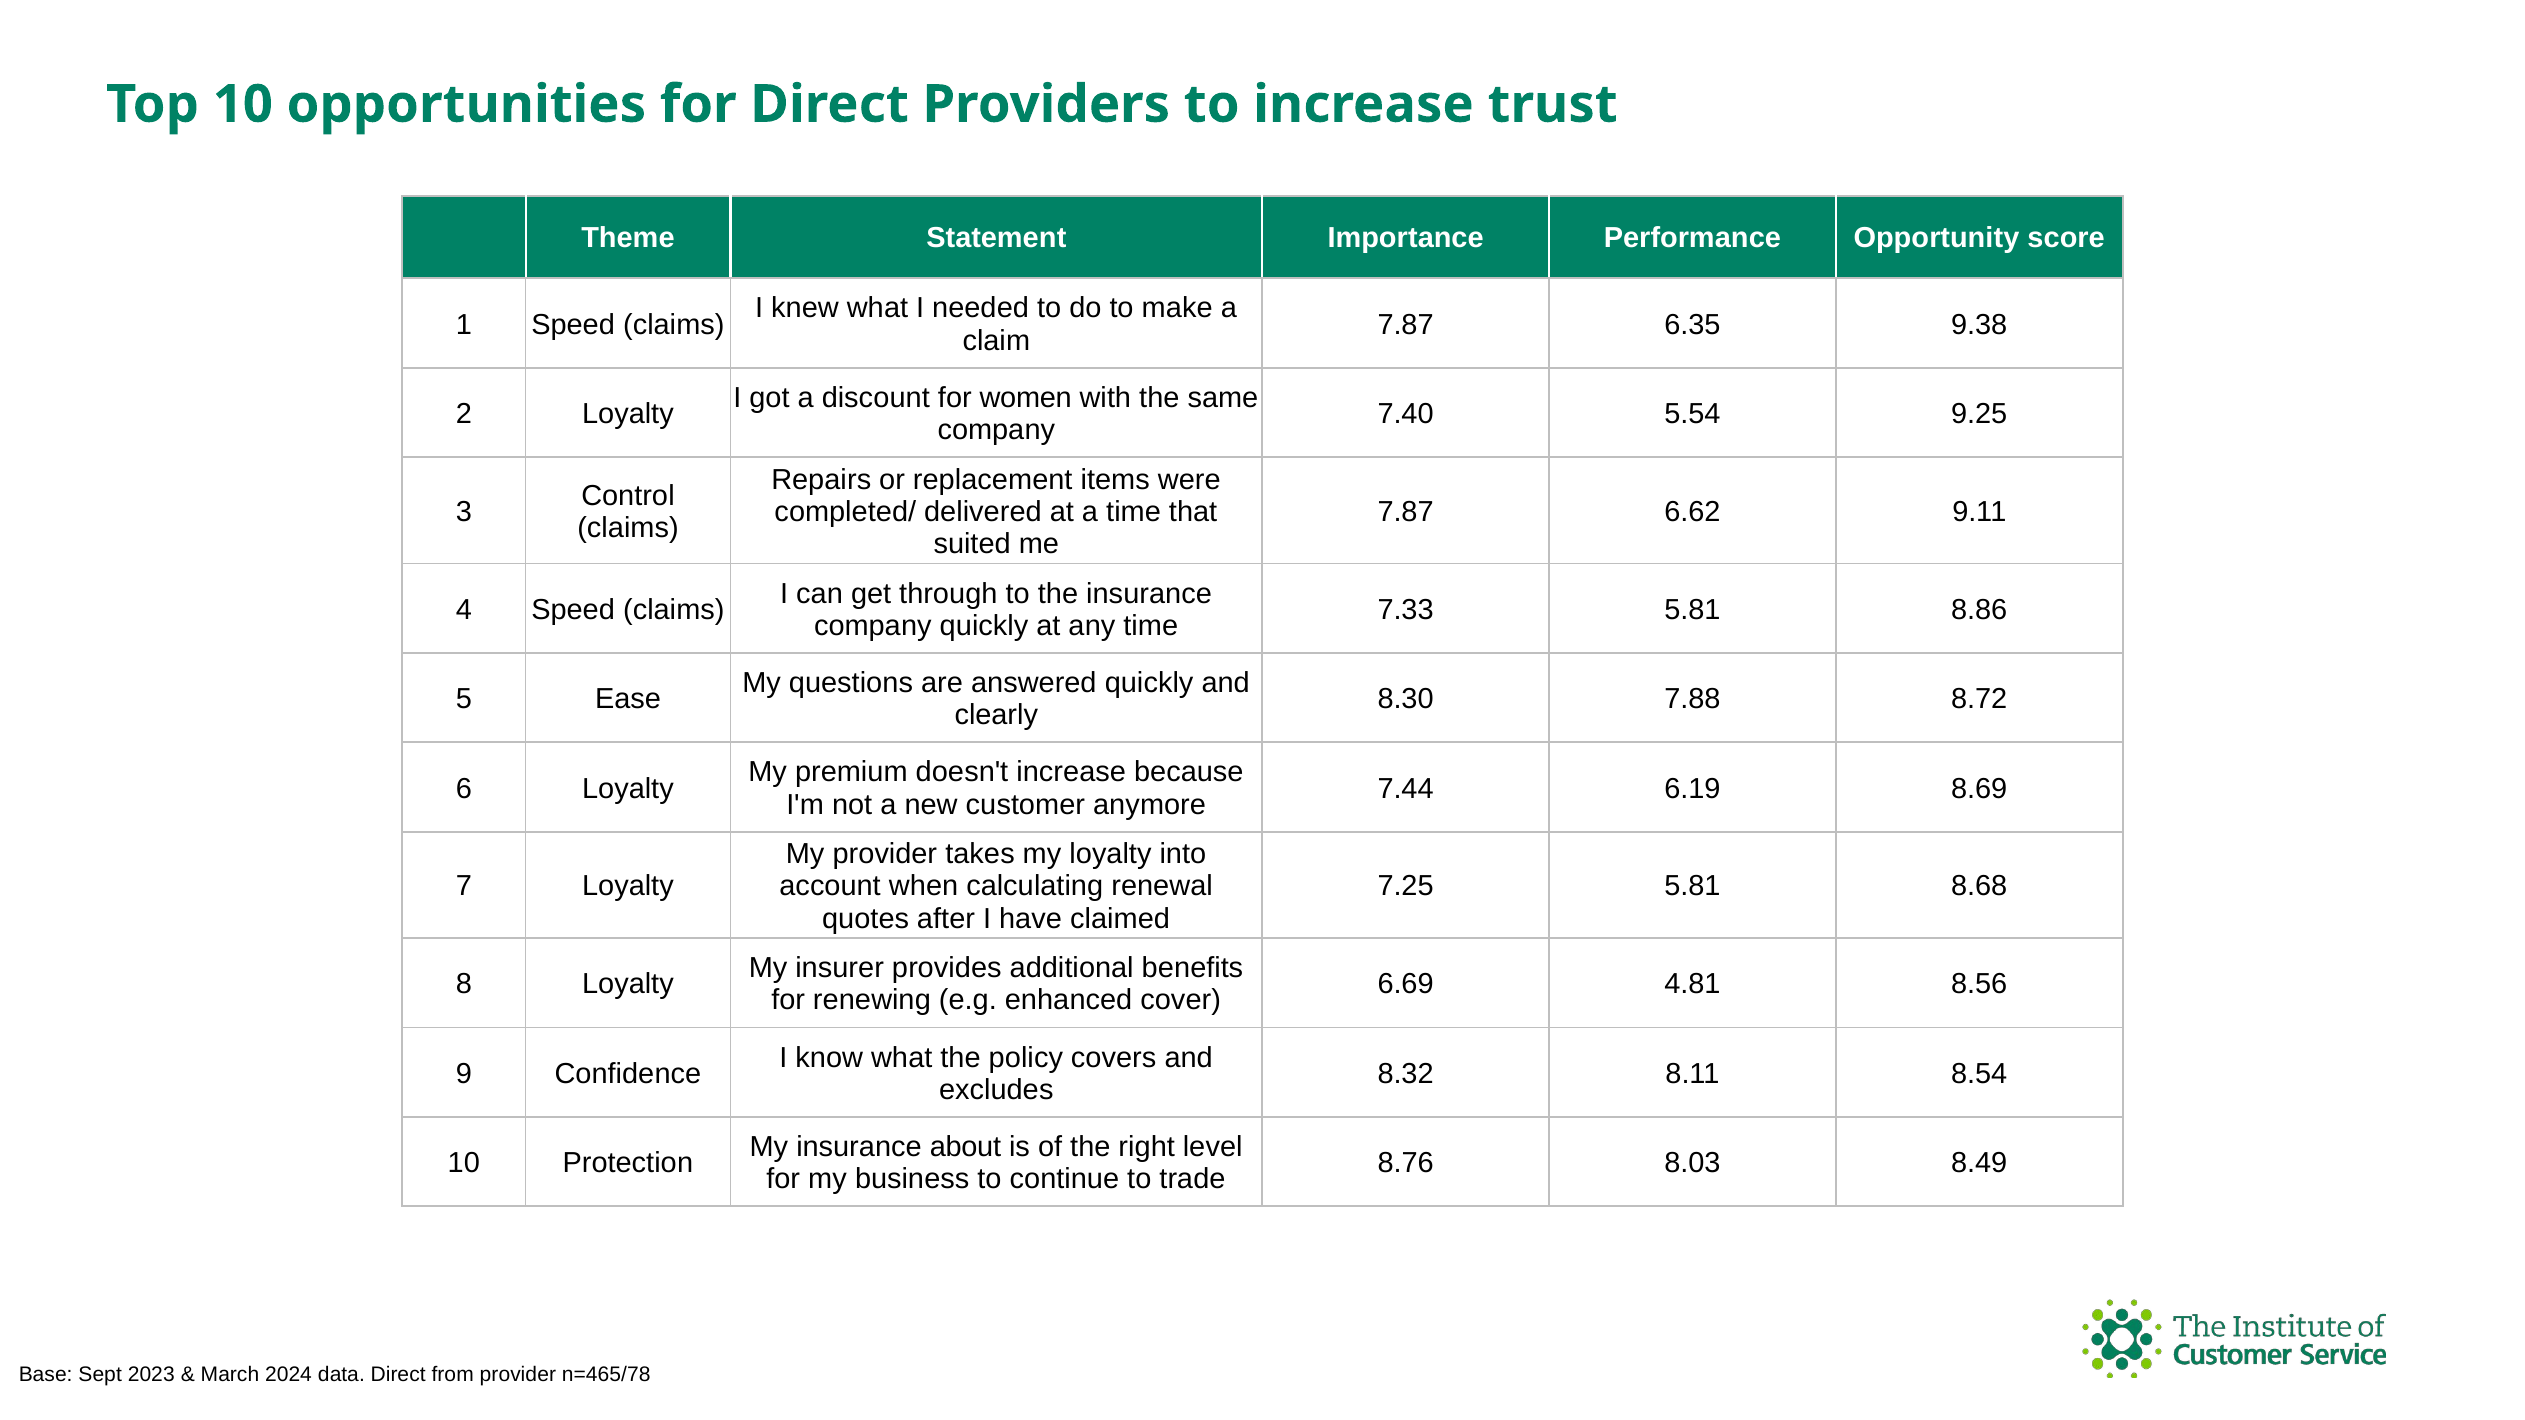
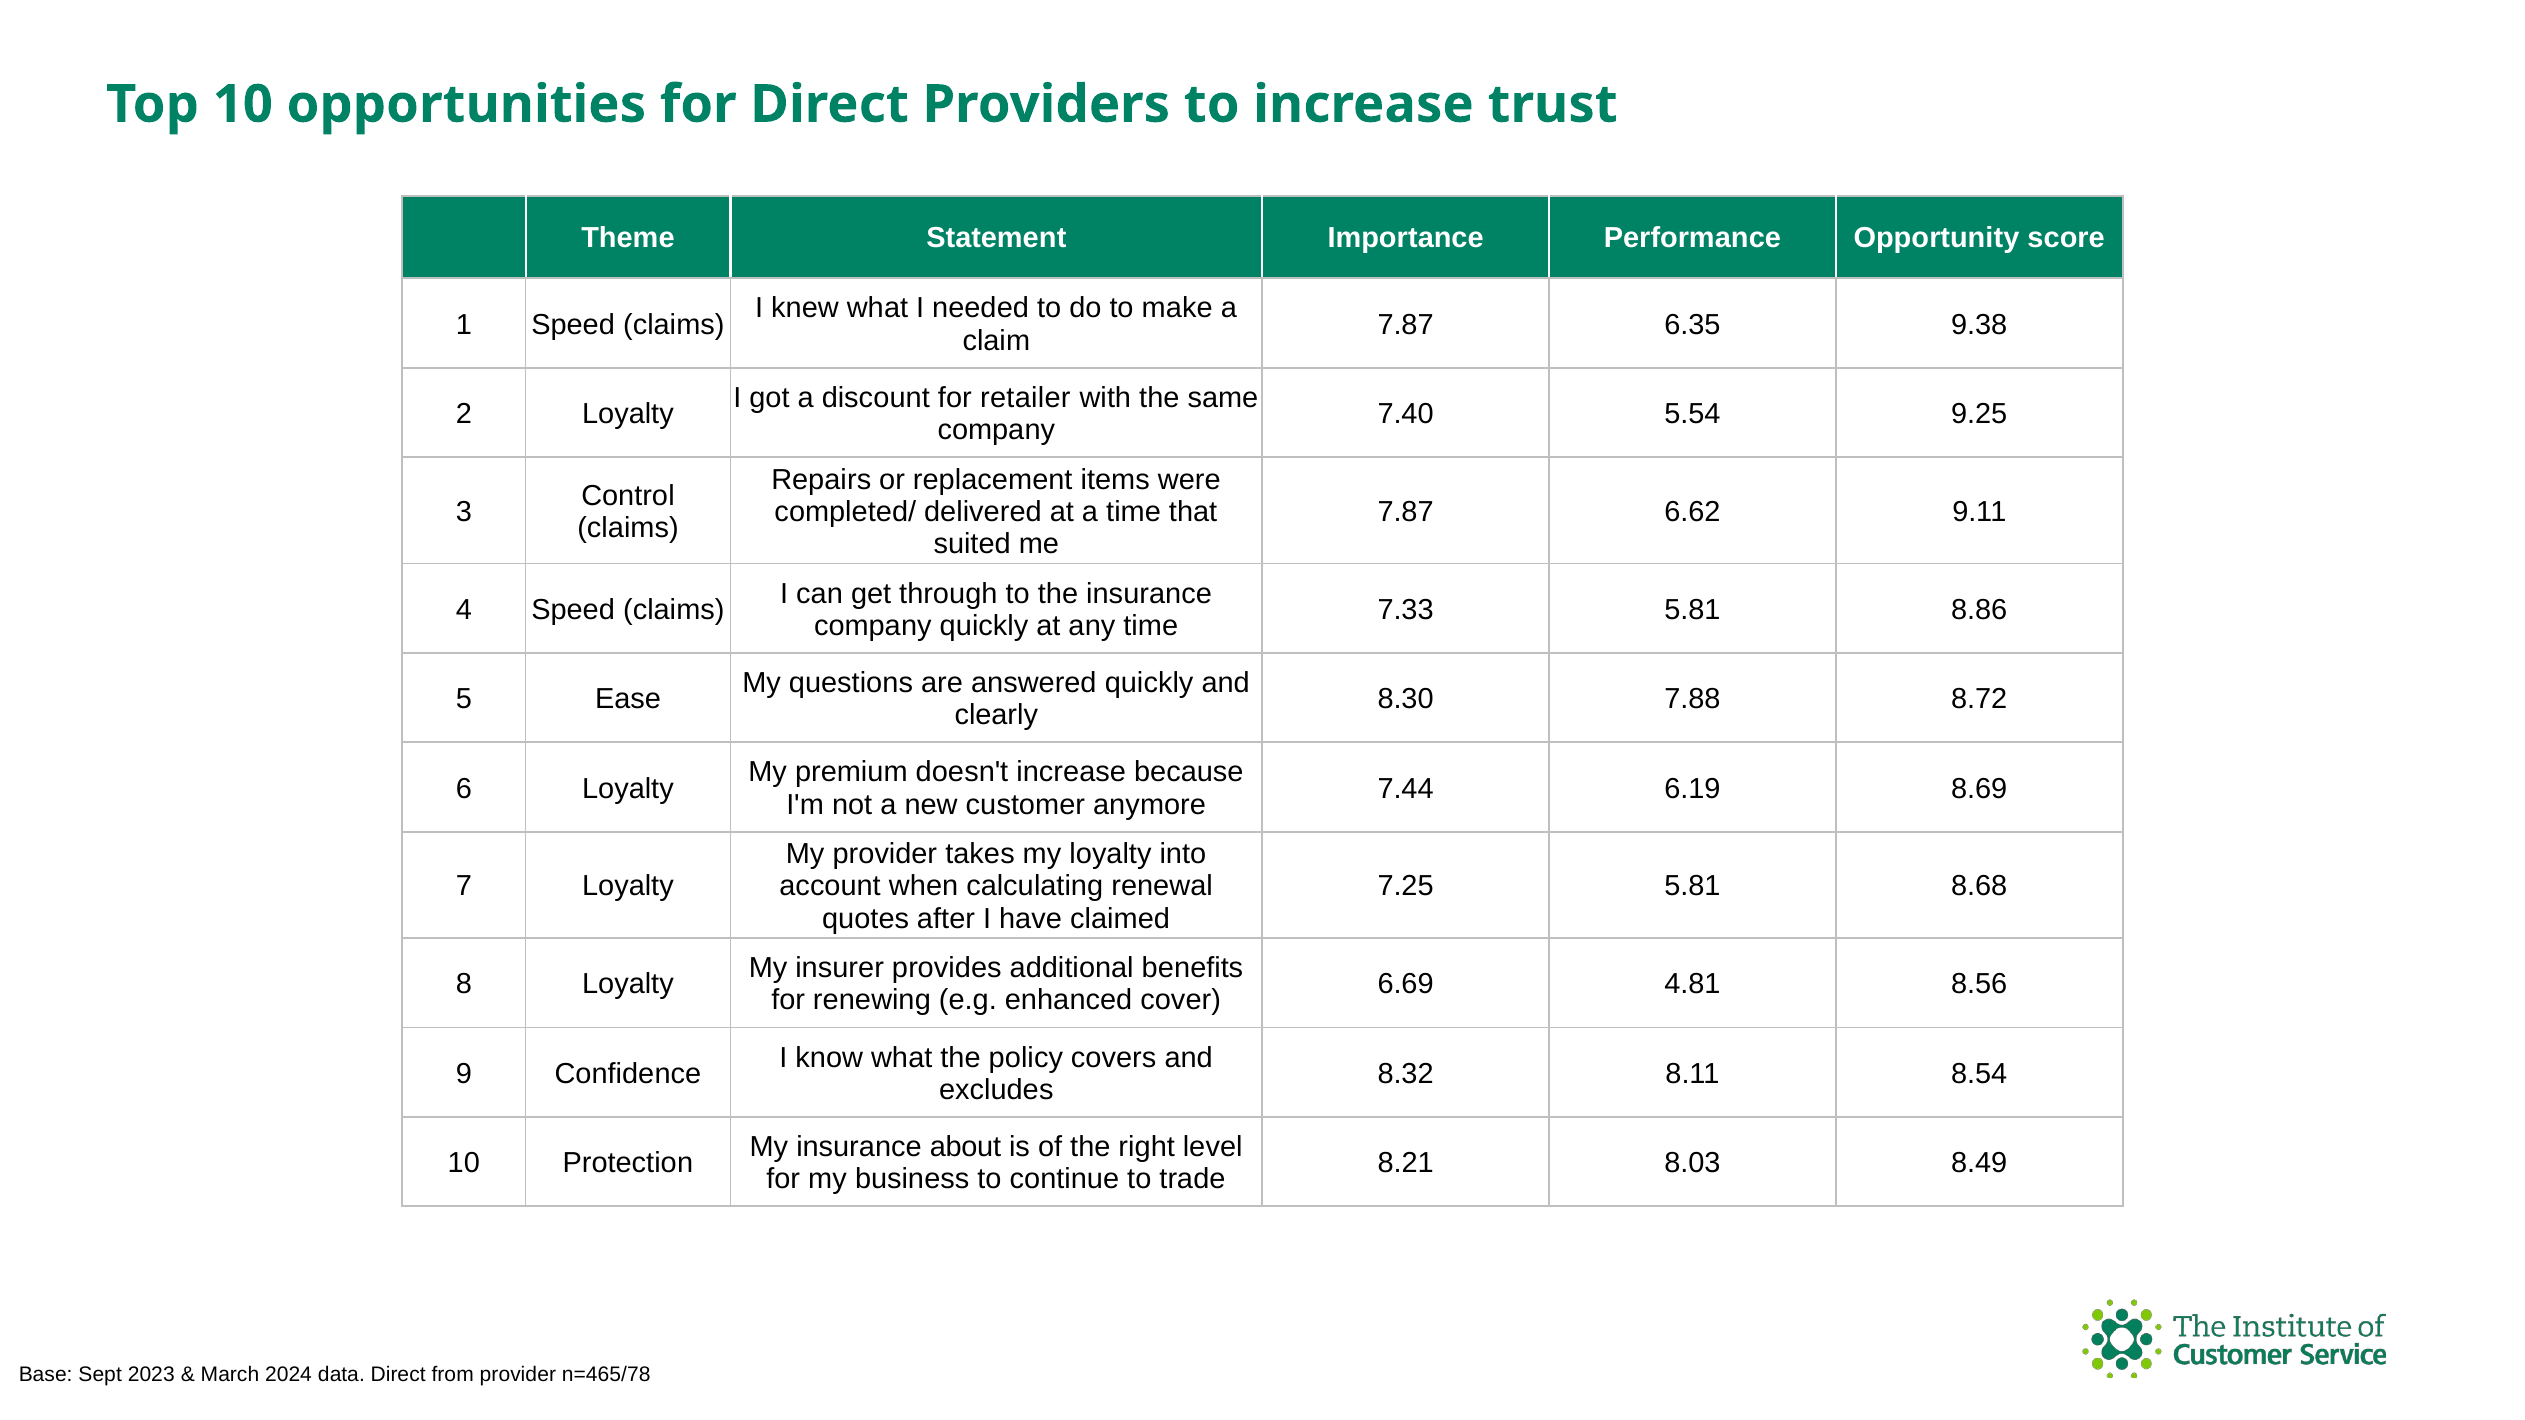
women: women -> retailer
8.76: 8.76 -> 8.21
